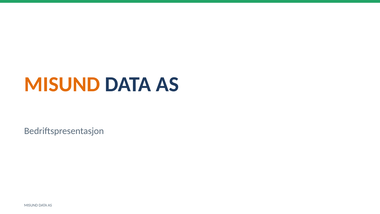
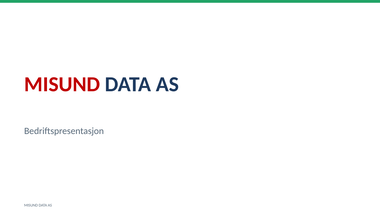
MISUND at (62, 84) colour: orange -> red
